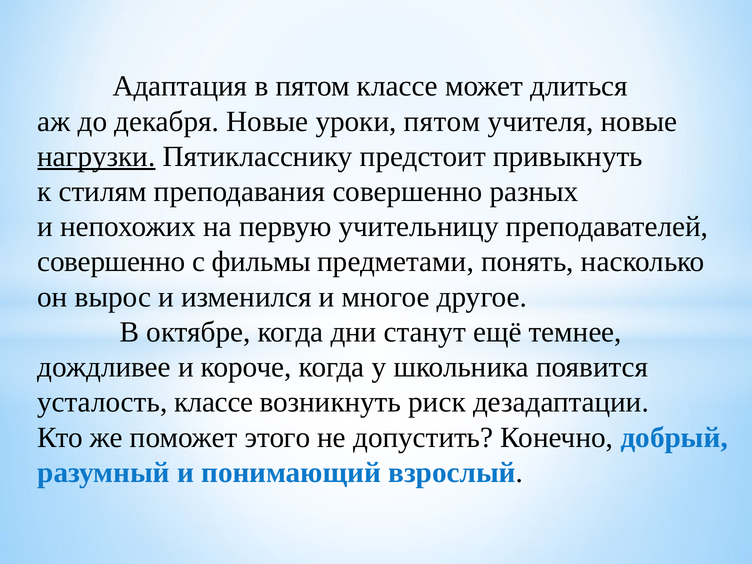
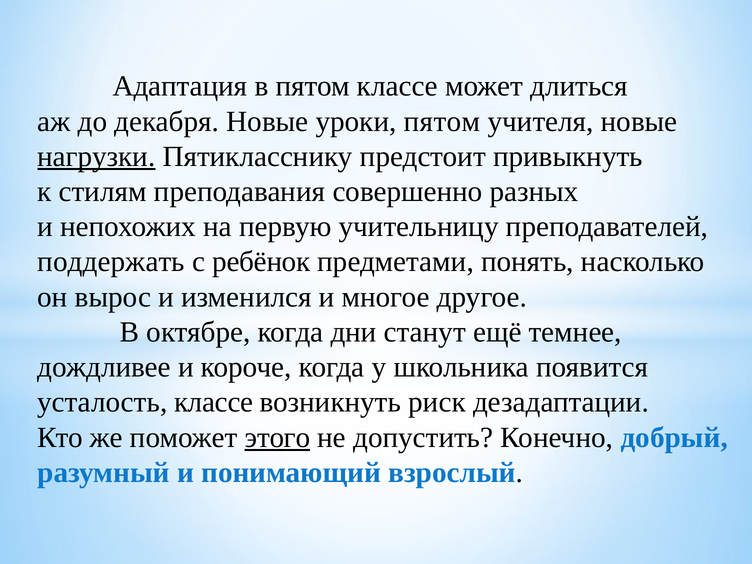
совершенно at (111, 262): совершенно -> поддержать
фильмы: фильмы -> ребёнок
этого underline: none -> present
